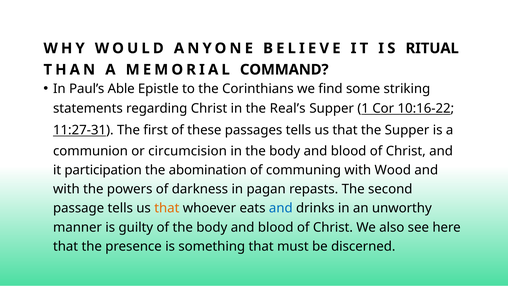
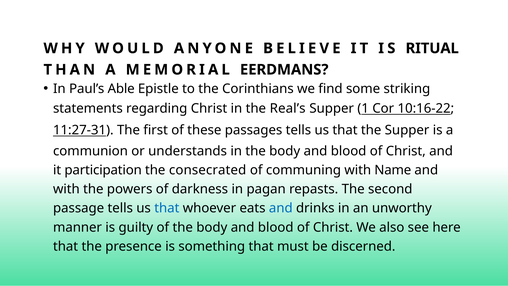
COMMAND: COMMAND -> EERDMANS
circumcision: circumcision -> understands
abomination: abomination -> consecrated
Wood: Wood -> Name
that at (167, 208) colour: orange -> blue
